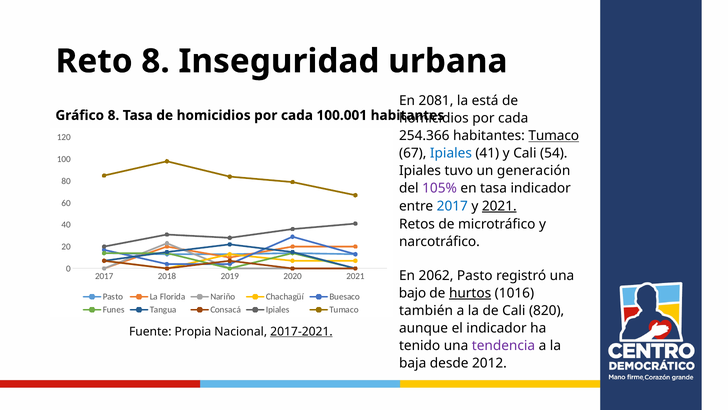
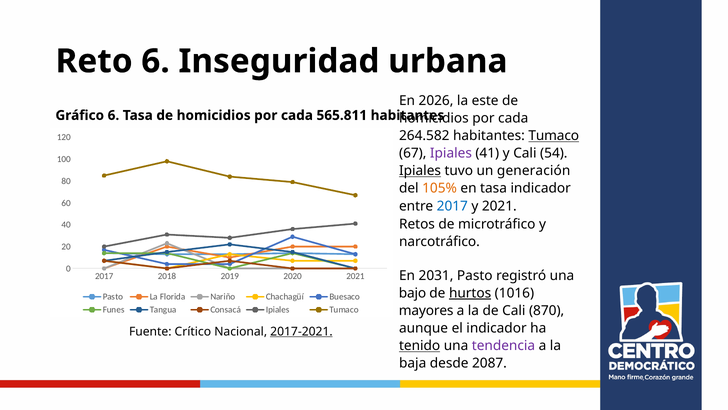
Reto 8: 8 -> 6
2081: 2081 -> 2026
está: está -> este
Gráfico 8: 8 -> 6
100.001: 100.001 -> 565.811
254.366: 254.366 -> 264.582
Ipiales at (451, 153) colour: blue -> purple
Ipiales at (420, 171) underline: none -> present
105% colour: purple -> orange
2021 at (499, 206) underline: present -> none
2062: 2062 -> 2031
también: también -> mayores
820: 820 -> 870
Propia: Propia -> Crítico
tenido underline: none -> present
2012: 2012 -> 2087
